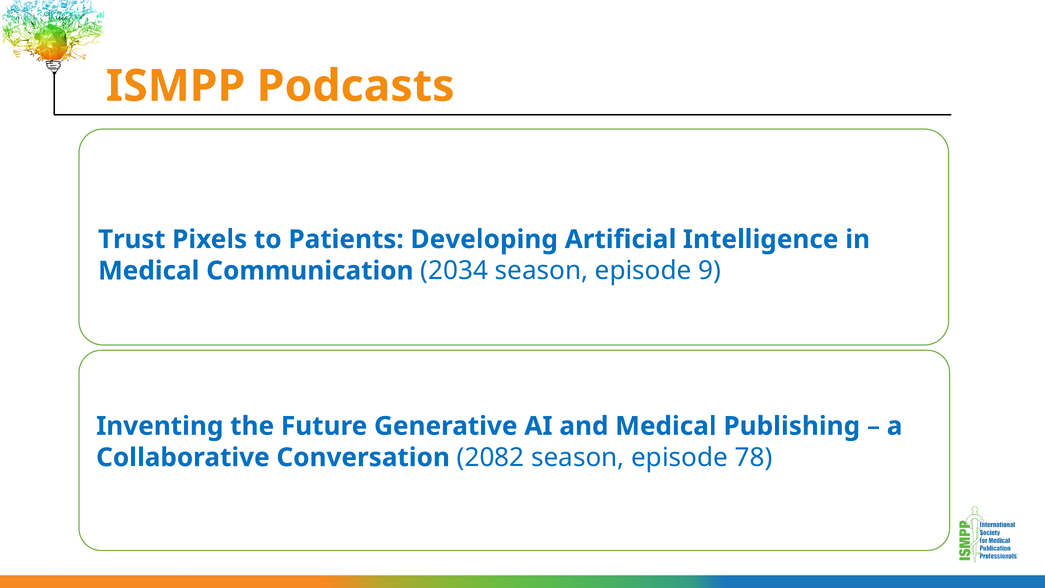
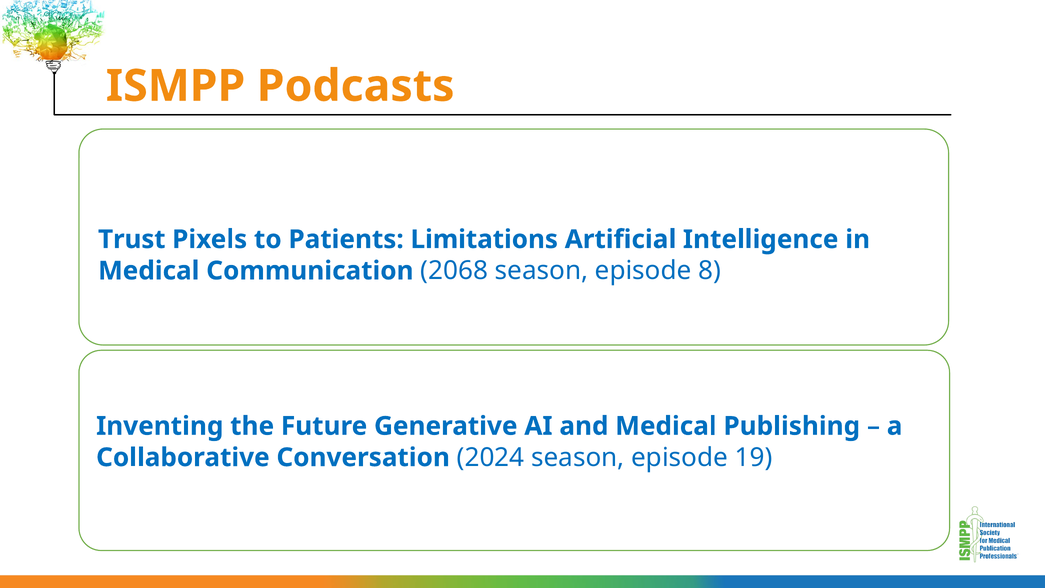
Developing: Developing -> Limitations
2034: 2034 -> 2068
9: 9 -> 8
2082: 2082 -> 2024
78: 78 -> 19
